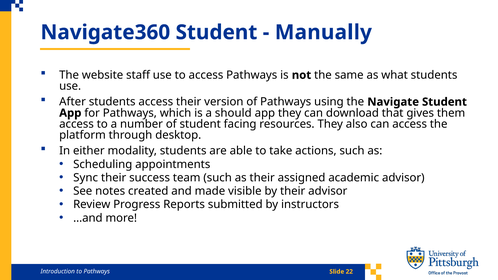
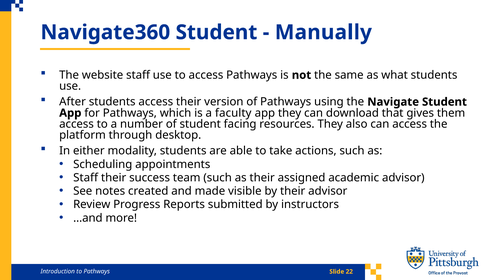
should: should -> faculty
Sync at (86, 178): Sync -> Staff
